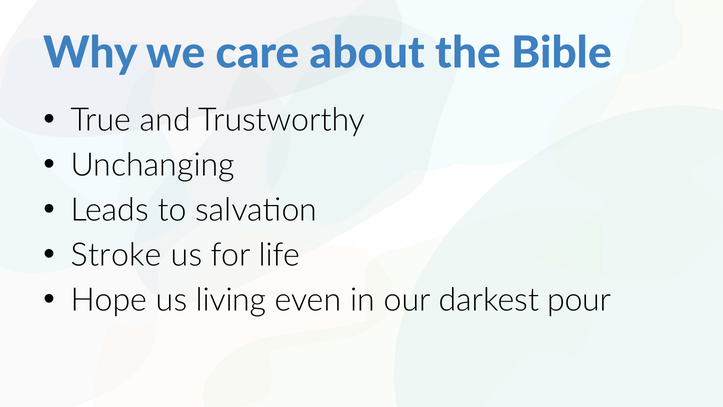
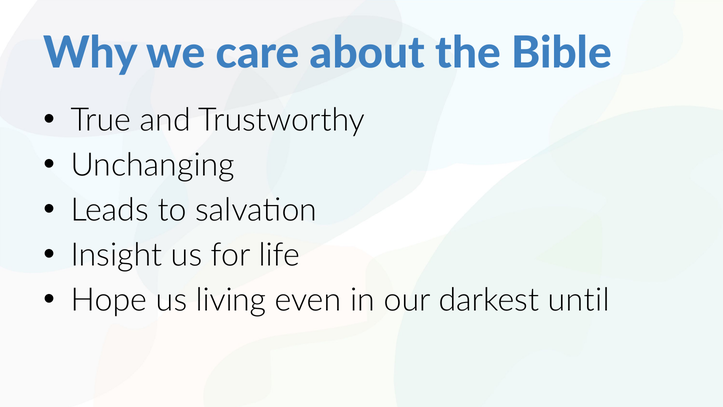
Stroke: Stroke -> Insight
pour: pour -> until
